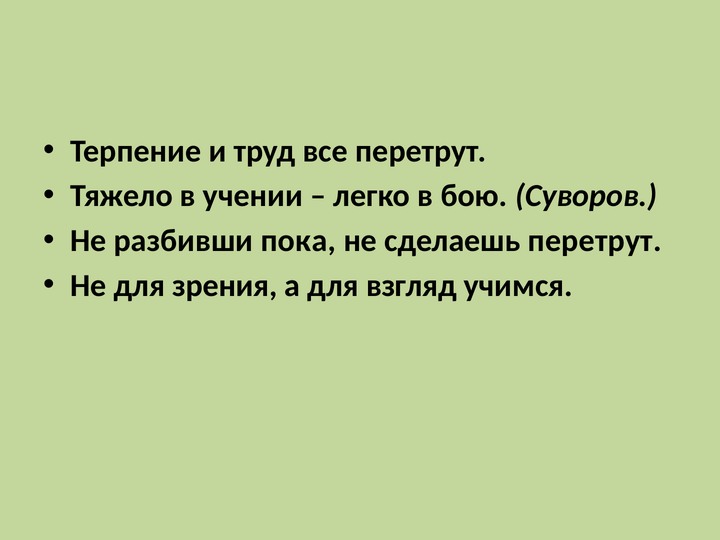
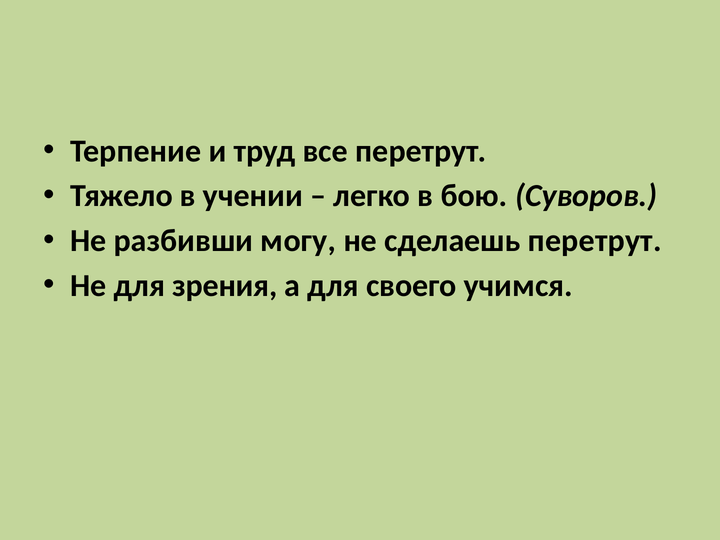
пока: пока -> могу
взгляд: взгляд -> своего
